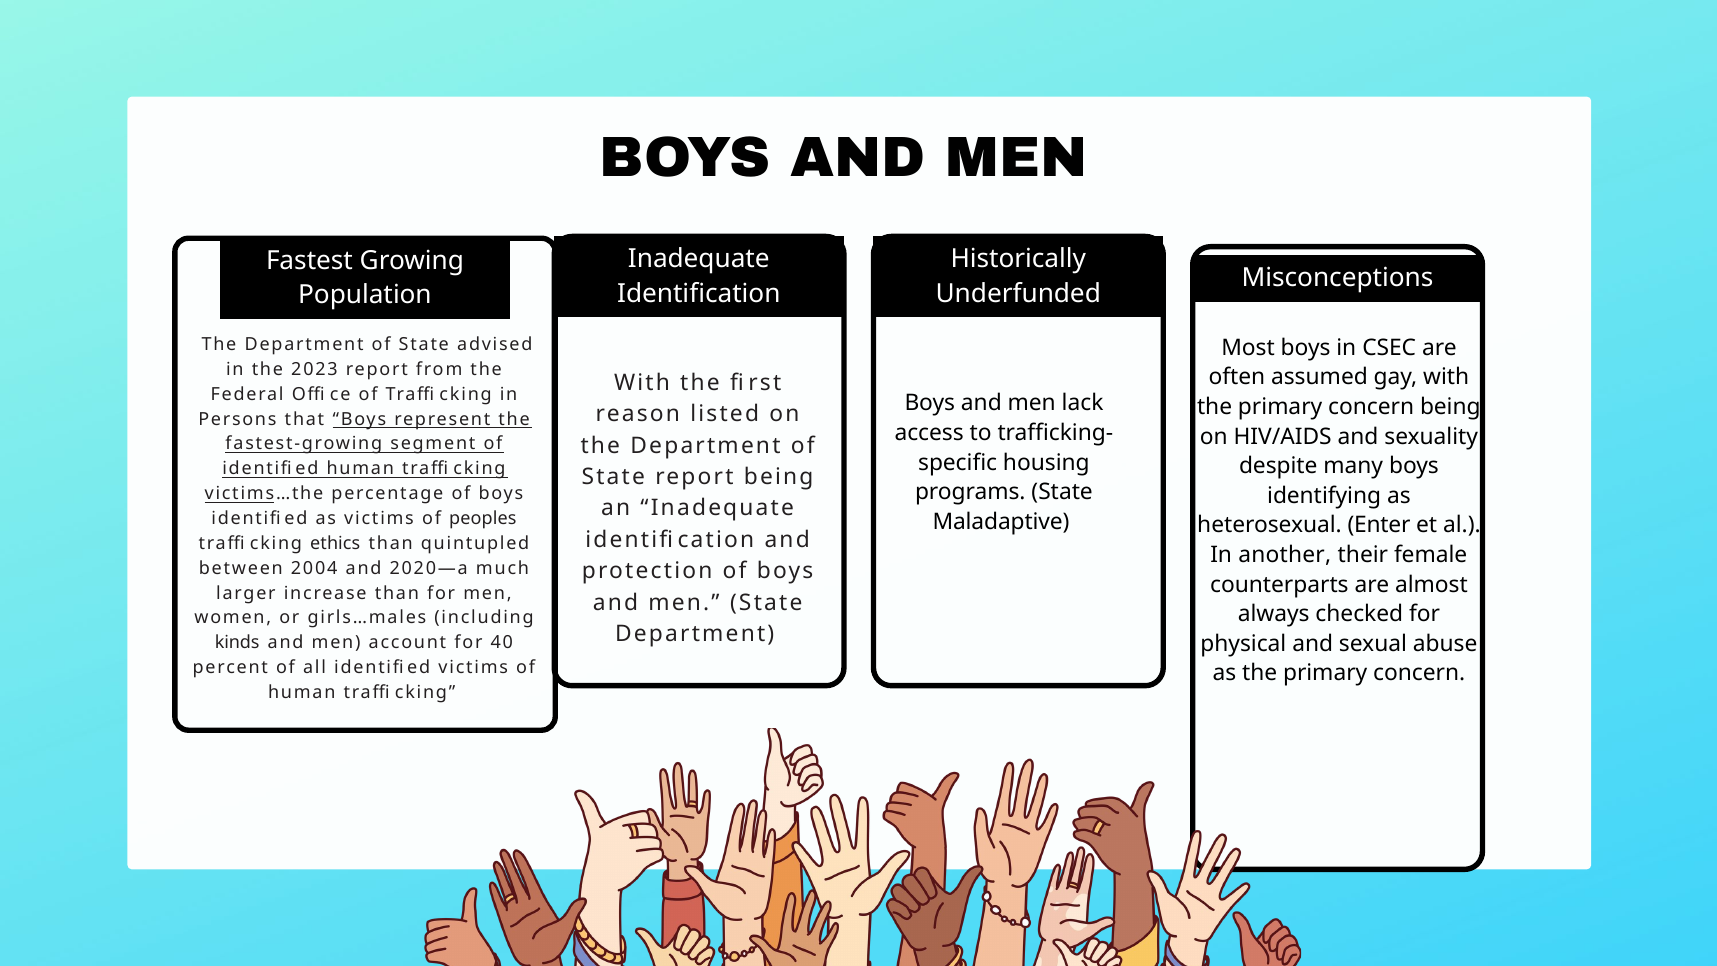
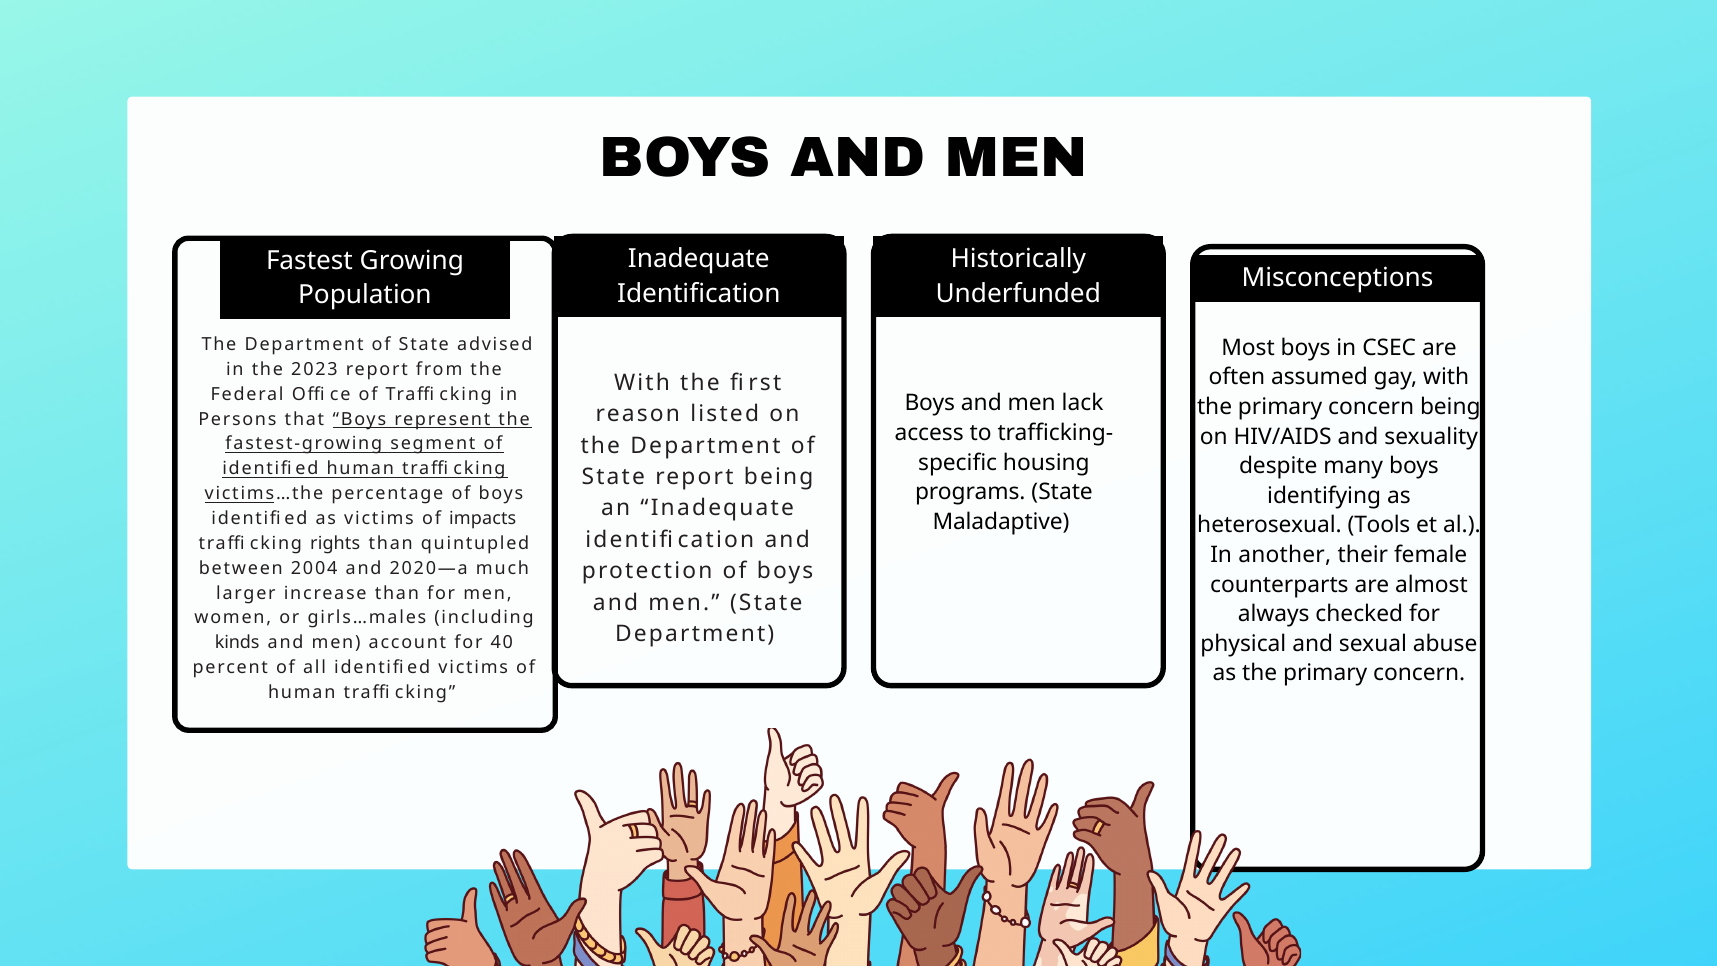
peoples: peoples -> impacts
Enter: Enter -> Tools
ethics: ethics -> rights
